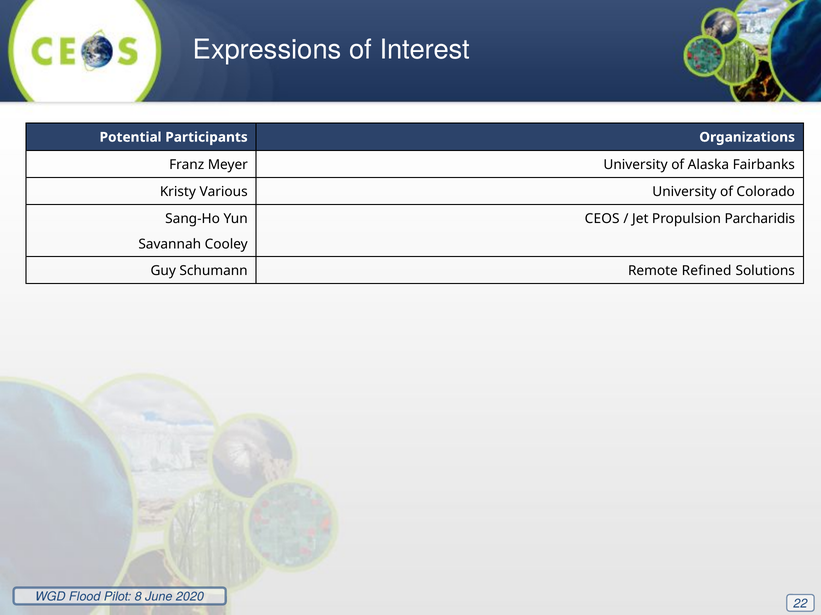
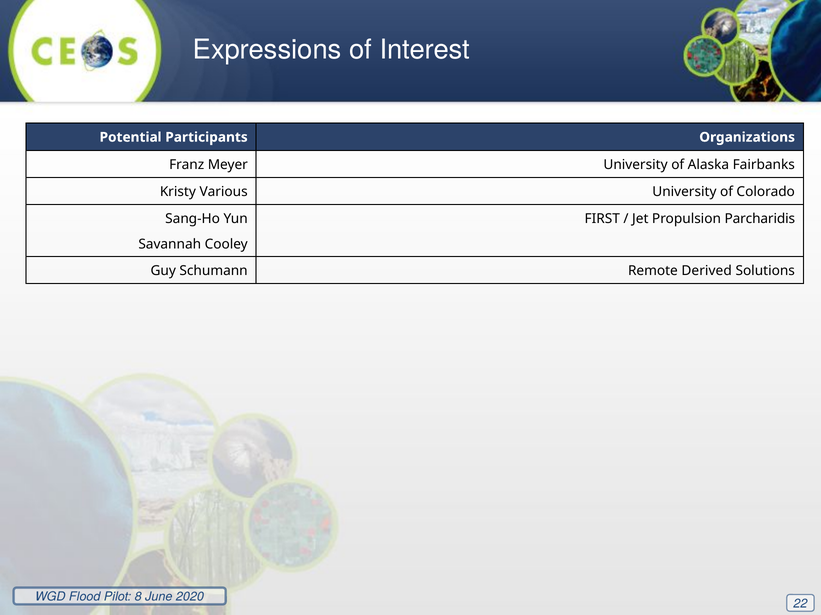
CEOS: CEOS -> FIRST
Refined: Refined -> Derived
